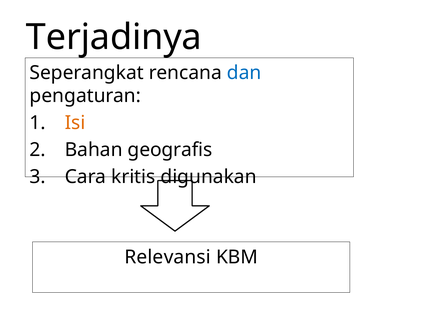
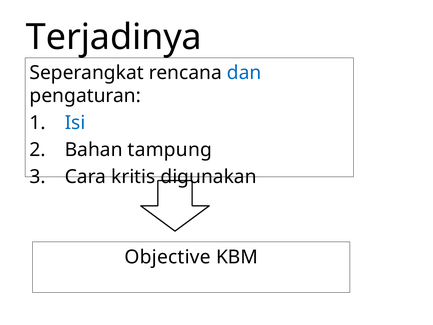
Isi colour: orange -> blue
geografis: geografis -> tampung
Relevansi: Relevansi -> Objective
